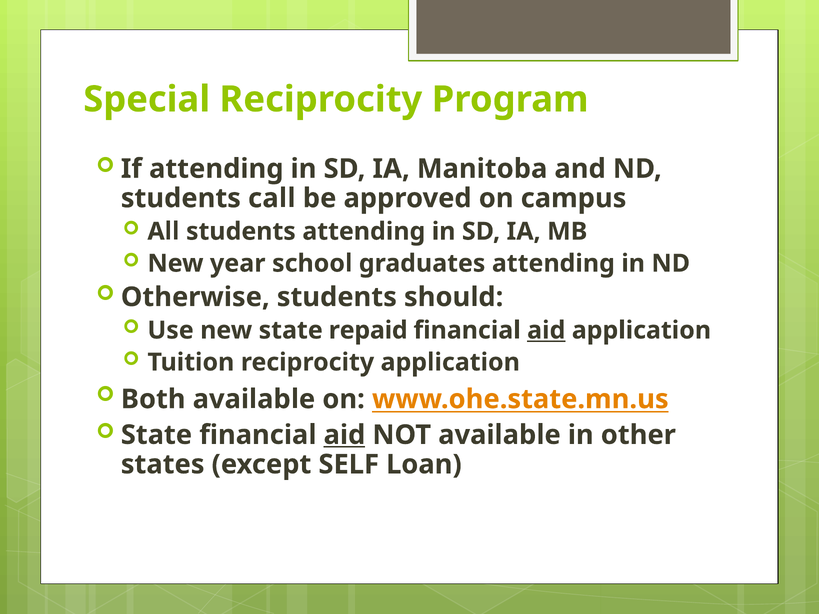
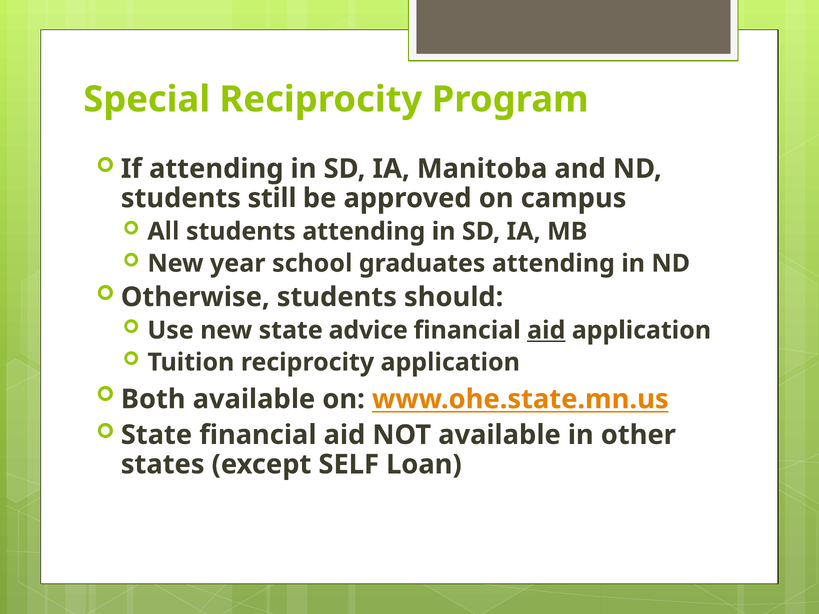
call: call -> still
repaid: repaid -> advice
aid at (344, 435) underline: present -> none
